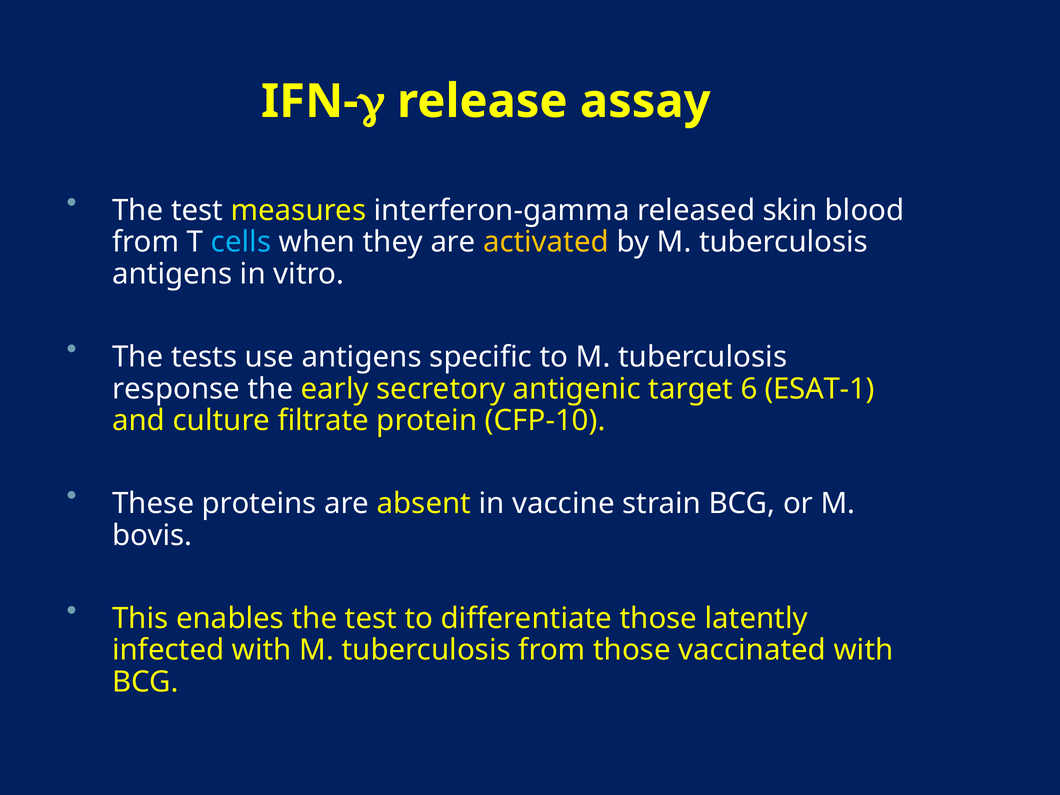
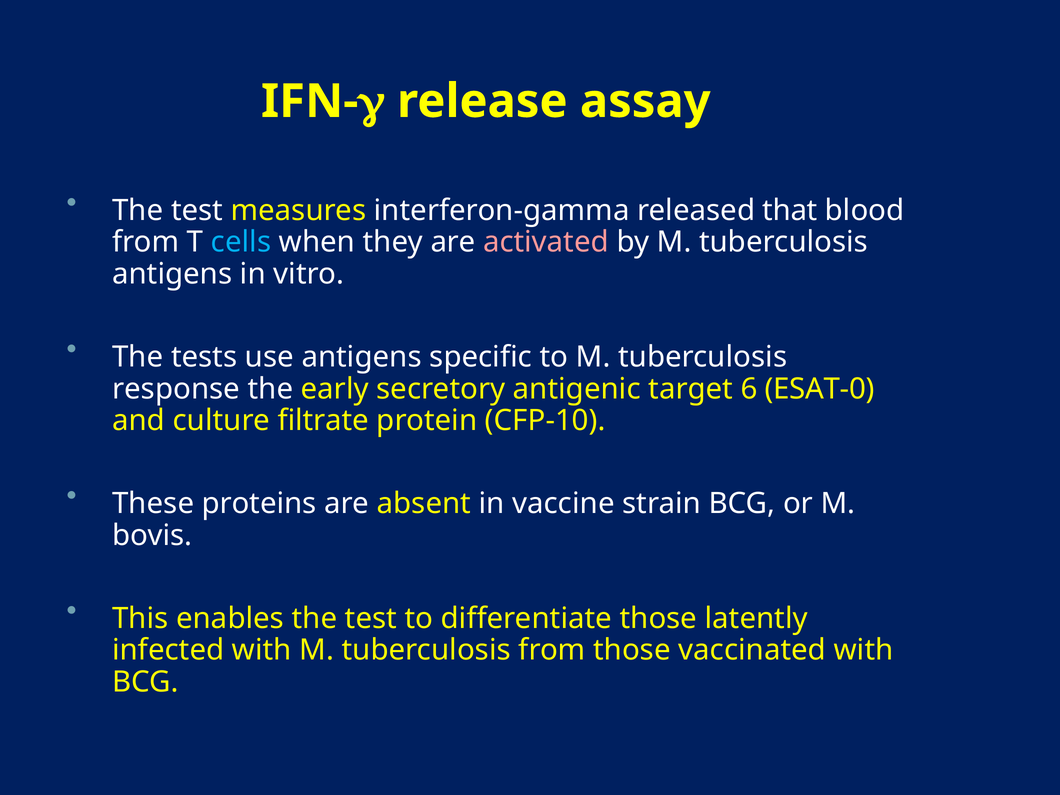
skin: skin -> that
activated colour: yellow -> pink
ESAT-1: ESAT-1 -> ESAT-0
